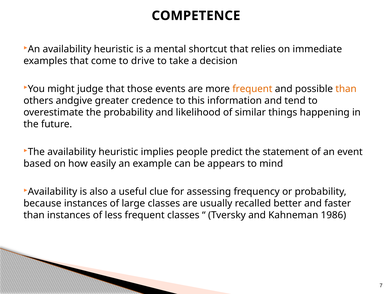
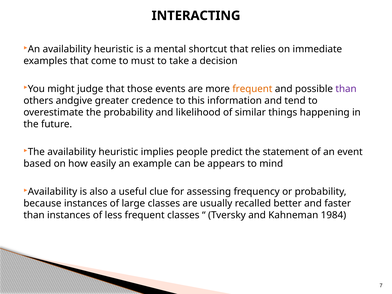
COMPETENCE: COMPETENCE -> INTERACTING
drive: drive -> must
than at (346, 89) colour: orange -> purple
1986: 1986 -> 1984
